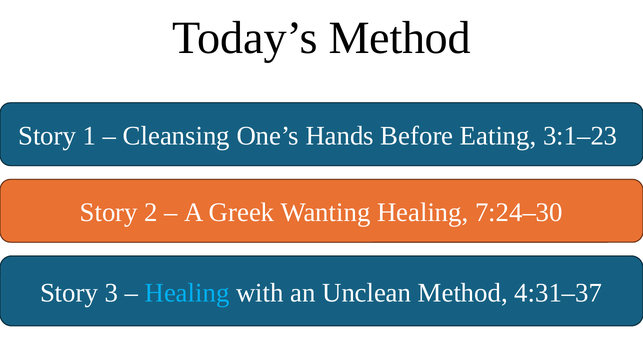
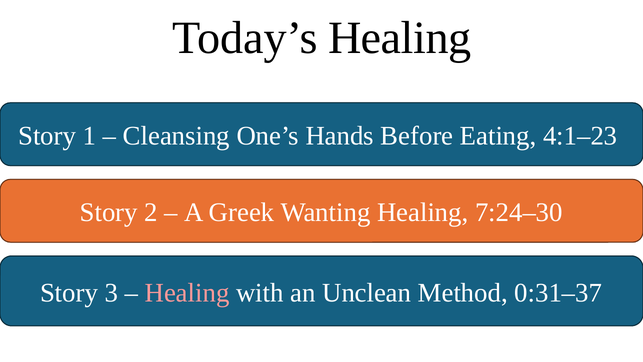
Today’s Method: Method -> Healing
3:1–23: 3:1–23 -> 4:1–23
Healing at (187, 292) colour: light blue -> pink
4:31–37: 4:31–37 -> 0:31–37
